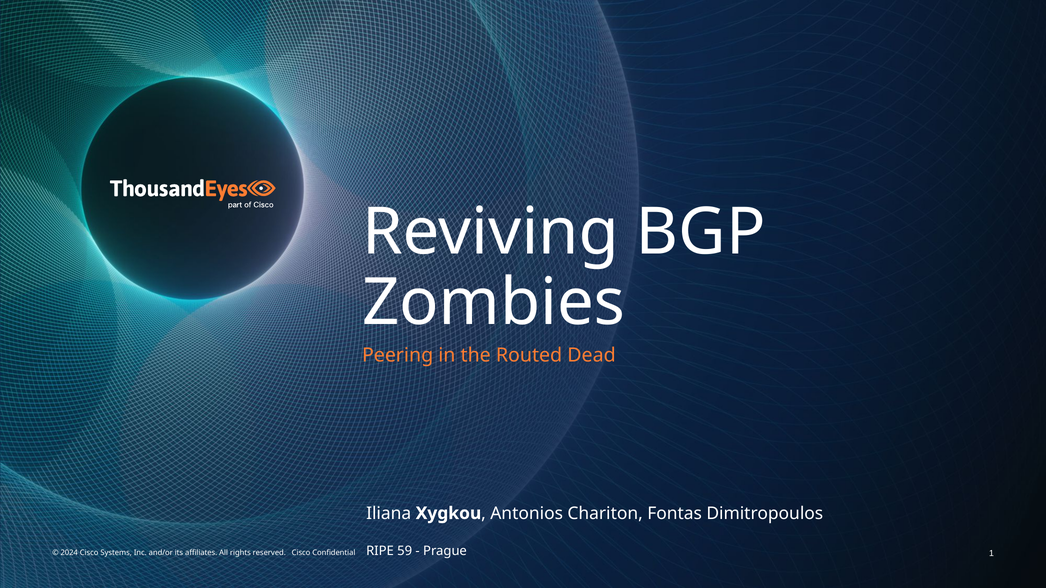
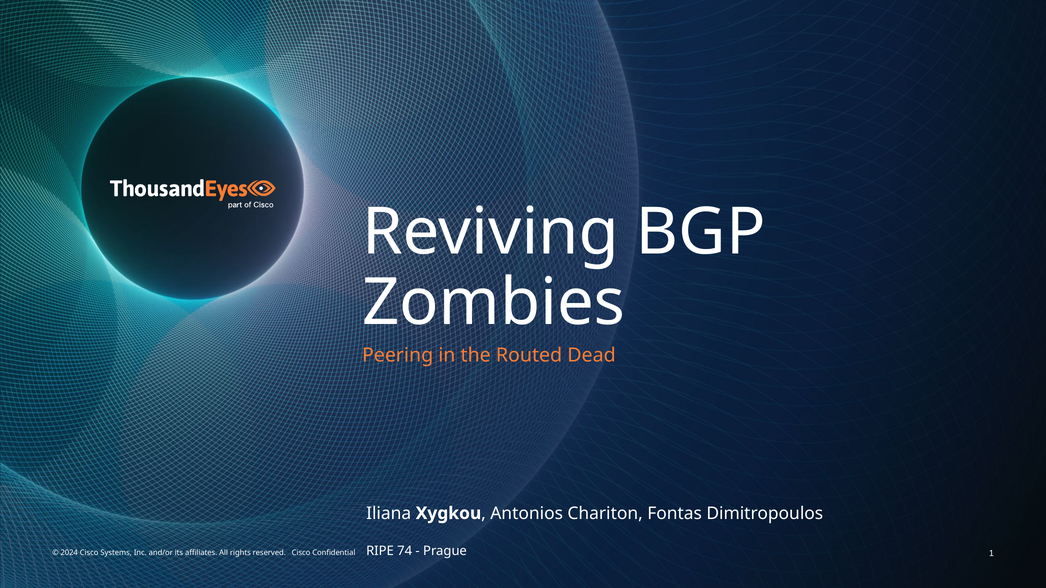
59: 59 -> 74
